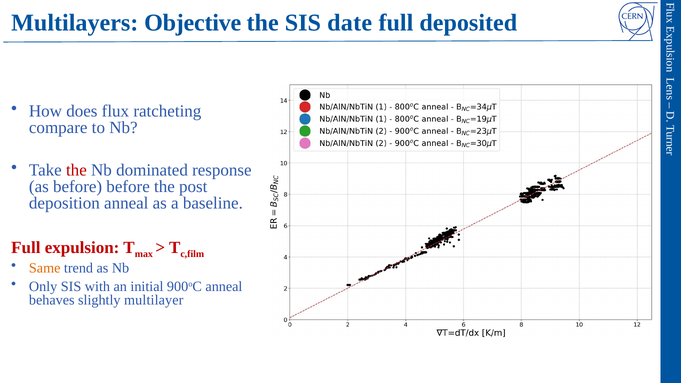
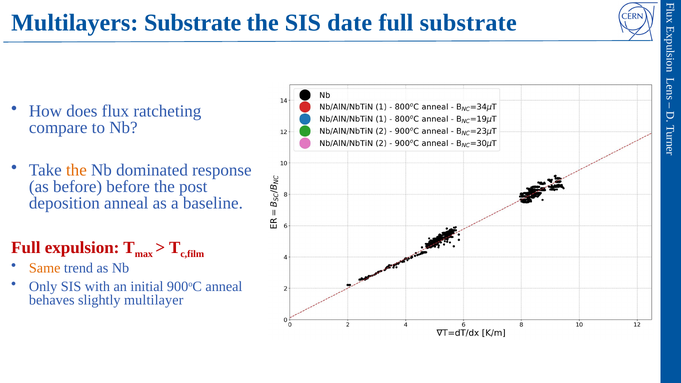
Multilayers Objective: Objective -> Substrate
full deposited: deposited -> substrate
the at (76, 170) colour: red -> orange
